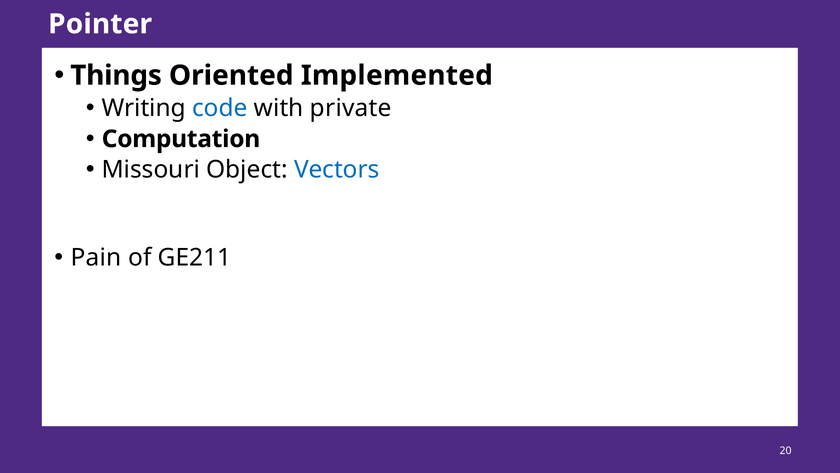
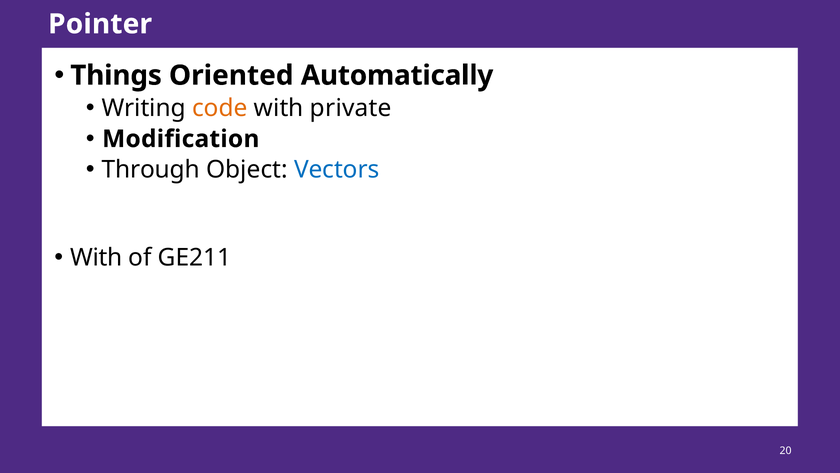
Implemented: Implemented -> Automatically
code colour: blue -> orange
Computation: Computation -> Modification
Missouri: Missouri -> Through
Pain at (96, 257): Pain -> With
